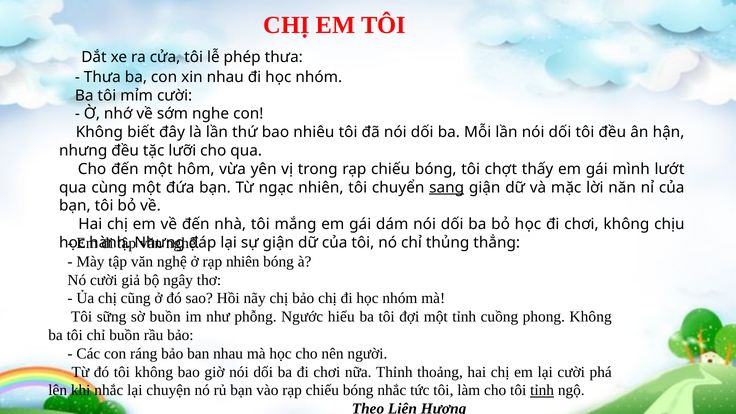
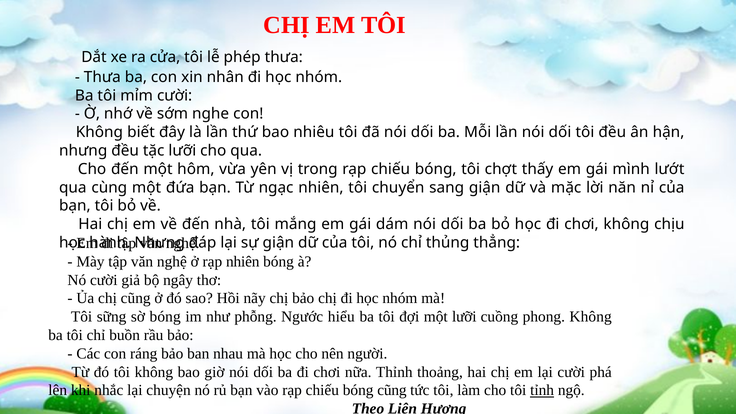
xin nhau: nhau -> nhân
sang underline: present -> none
sờ buồn: buồn -> bóng
một tỉnh: tỉnh -> lưỡi
bóng nhắc: nhắc -> cũng
